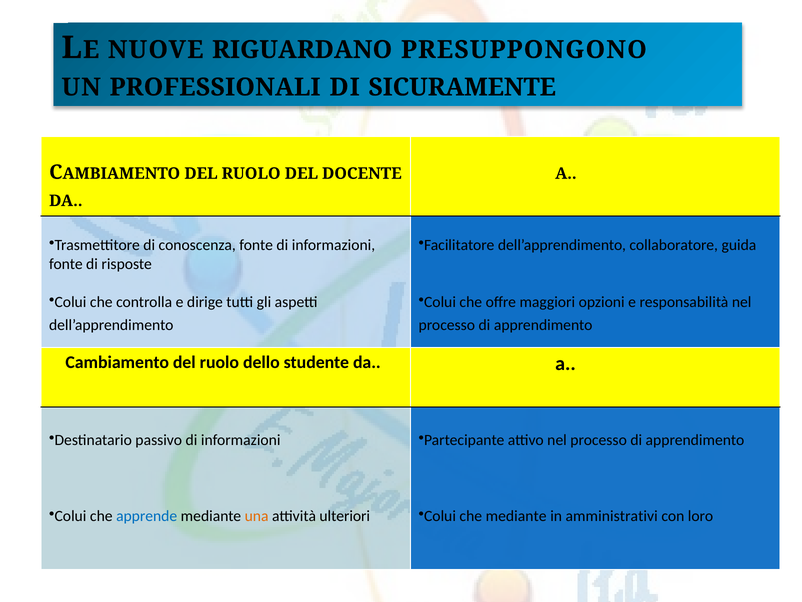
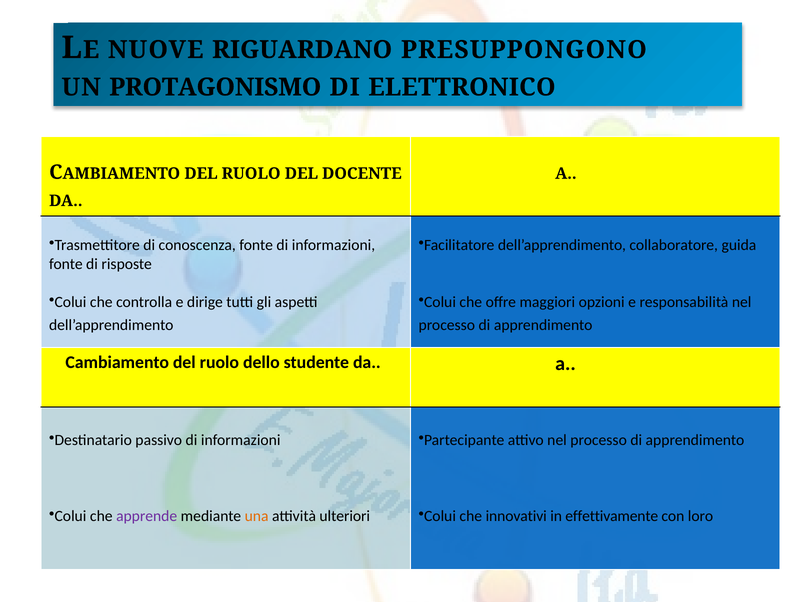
PROFESSIONALI: PROFESSIONALI -> PROTAGONISMO
SICURAMENTE: SICURAMENTE -> ELETTRONICO
apprende colour: blue -> purple
che mediante: mediante -> innovativi
amministrativi: amministrativi -> effettivamente
